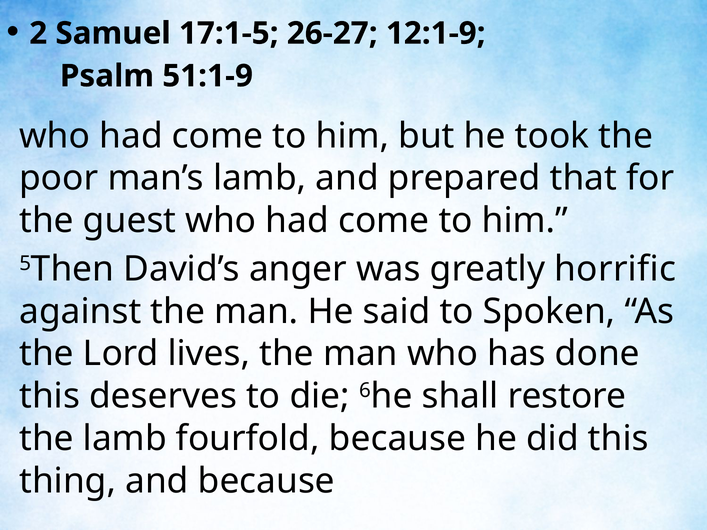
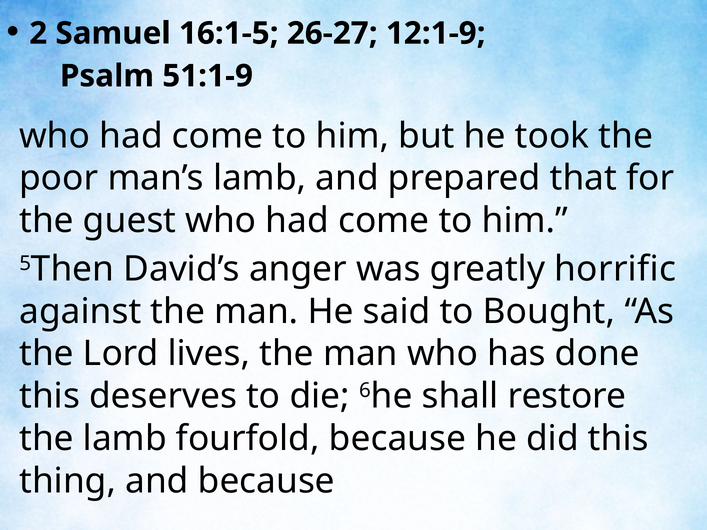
17:1-5: 17:1-5 -> 16:1-5
Spoken: Spoken -> Bought
